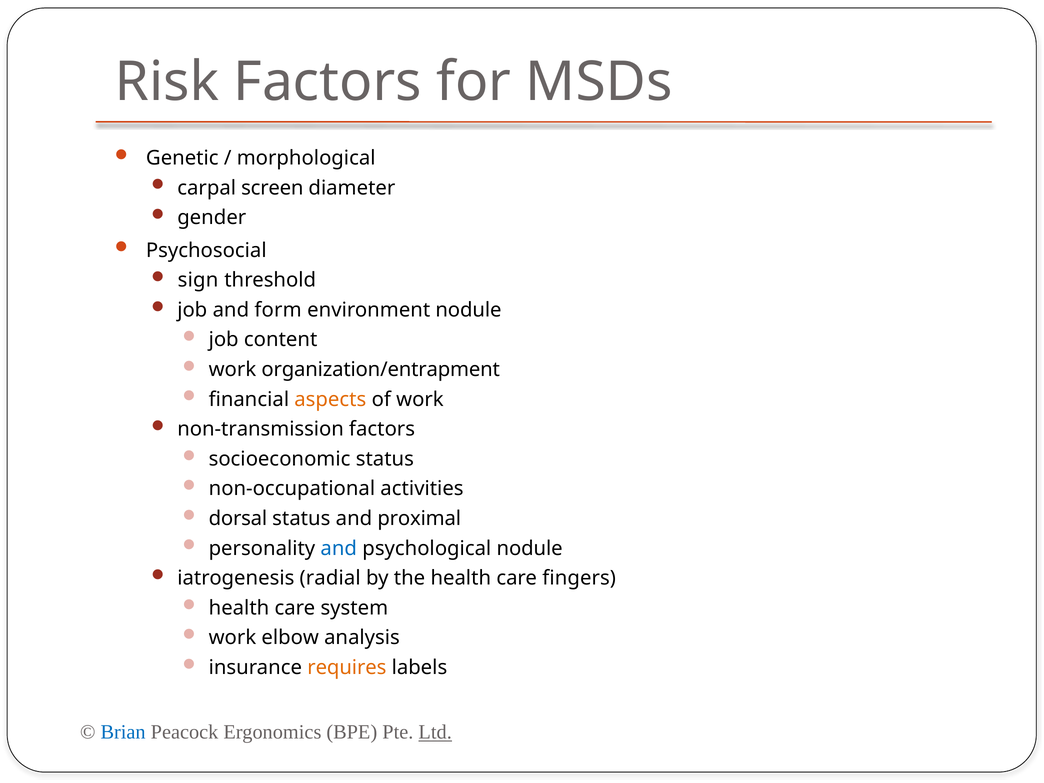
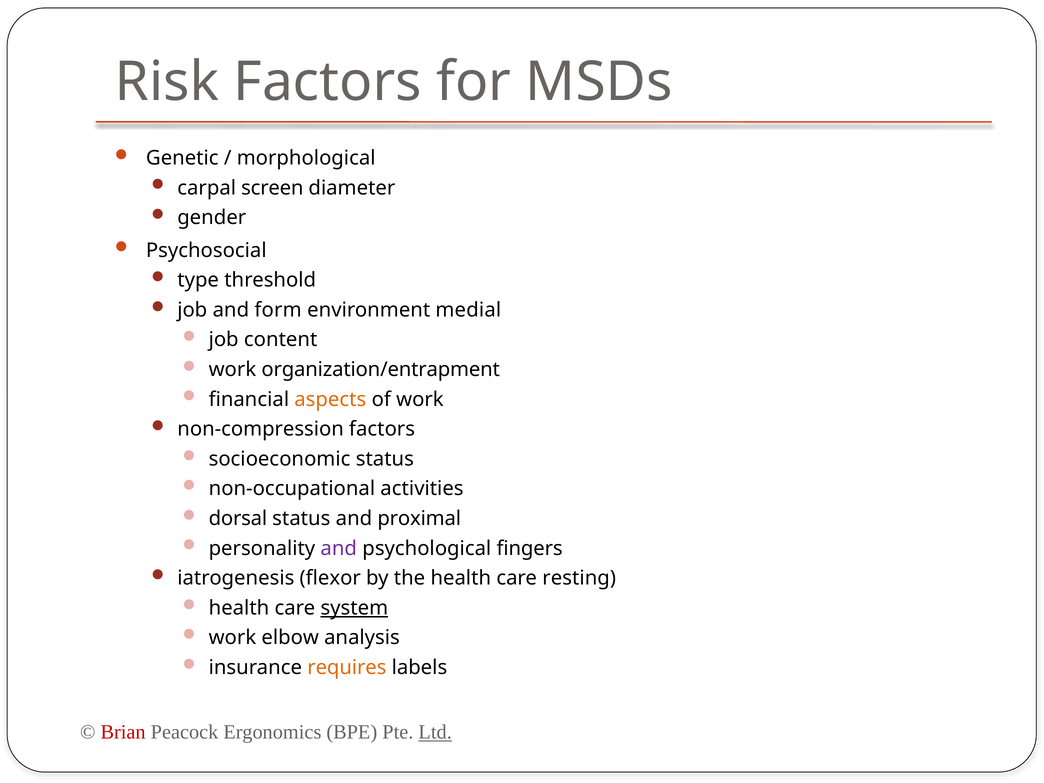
sign: sign -> type
environment nodule: nodule -> medial
non-transmission: non-transmission -> non-compression
and at (339, 548) colour: blue -> purple
psychological nodule: nodule -> fingers
radial: radial -> flexor
fingers: fingers -> resting
system underline: none -> present
Brian colour: blue -> red
